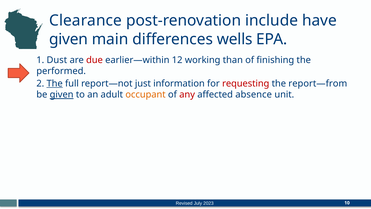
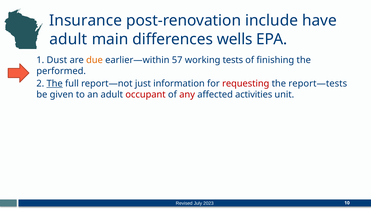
Clearance: Clearance -> Insurance
given at (69, 39): given -> adult
due colour: red -> orange
12: 12 -> 57
than: than -> tests
report—from: report—from -> report—tests
given at (62, 94) underline: present -> none
occupant colour: orange -> red
absence: absence -> activities
